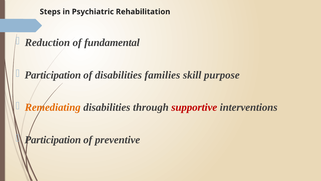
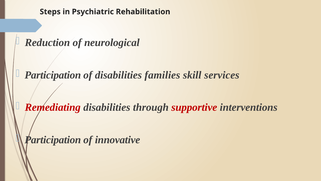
fundamental: fundamental -> neurological
purpose: purpose -> services
Remediating colour: orange -> red
preventive: preventive -> innovative
